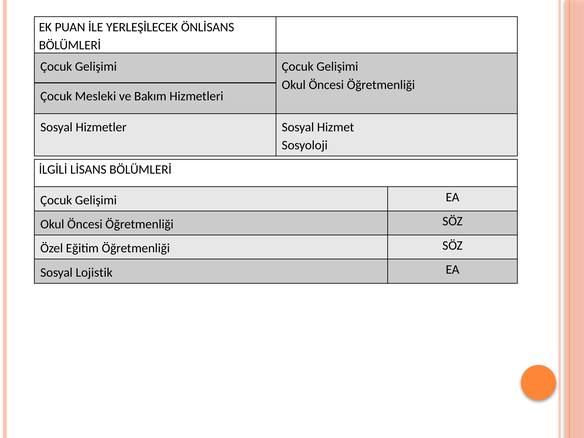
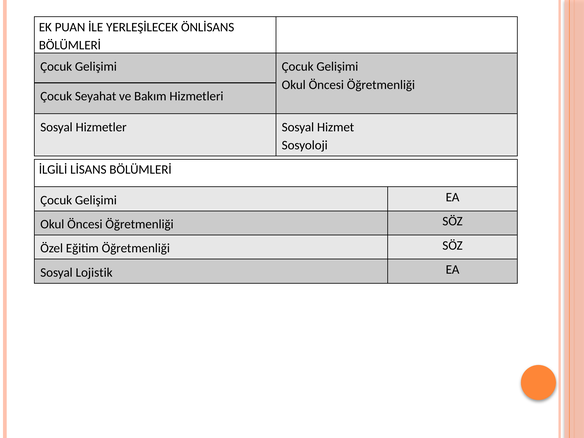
Mesleki: Mesleki -> Seyahat
